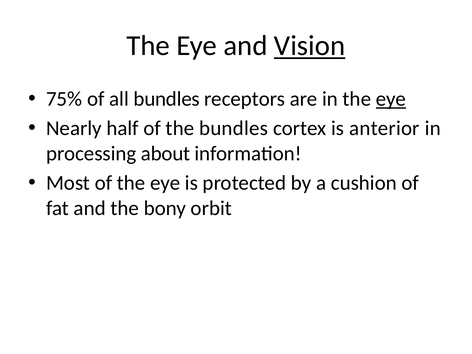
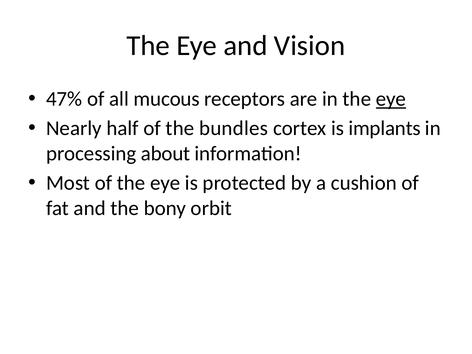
Vision underline: present -> none
75%: 75% -> 47%
all bundles: bundles -> mucous
anterior: anterior -> implants
